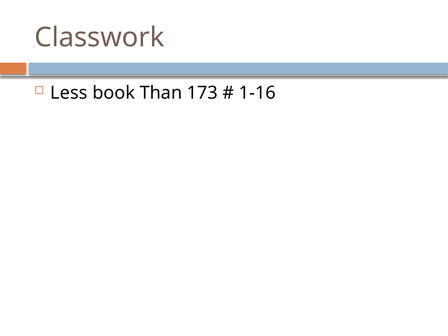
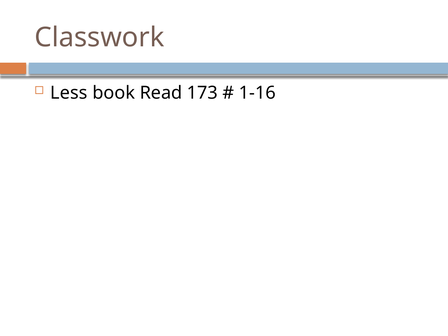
Than: Than -> Read
